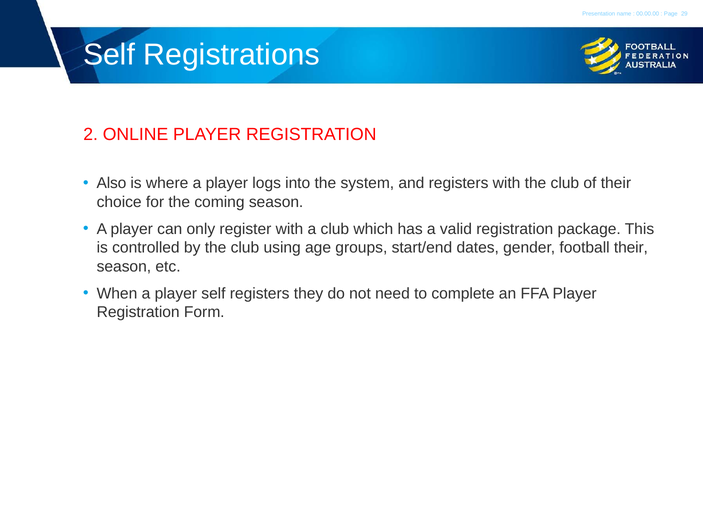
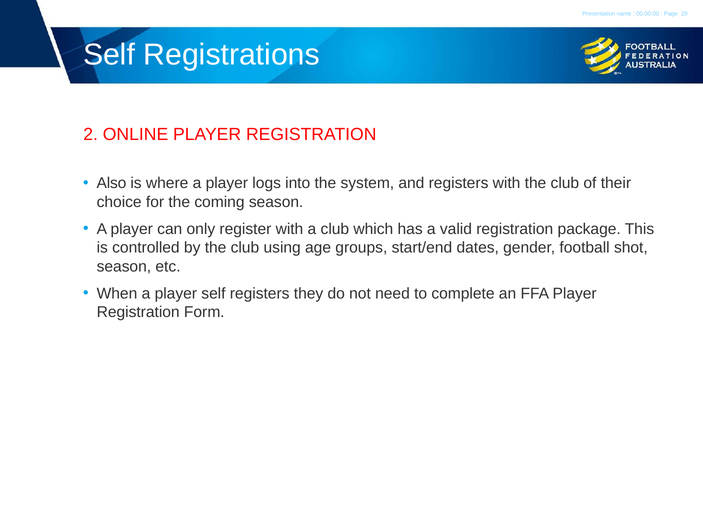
football their: their -> shot
